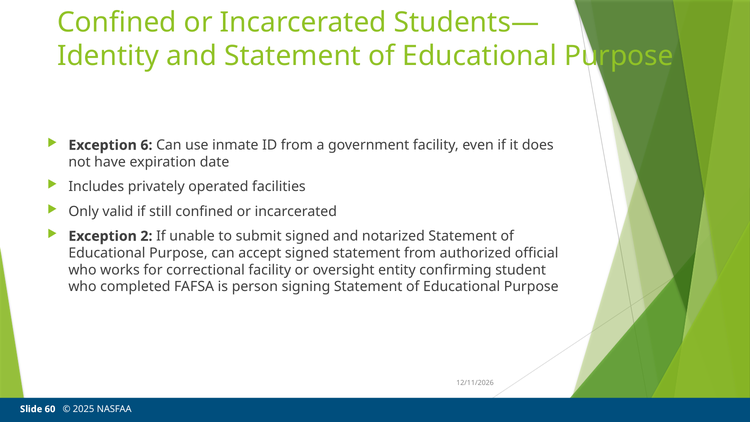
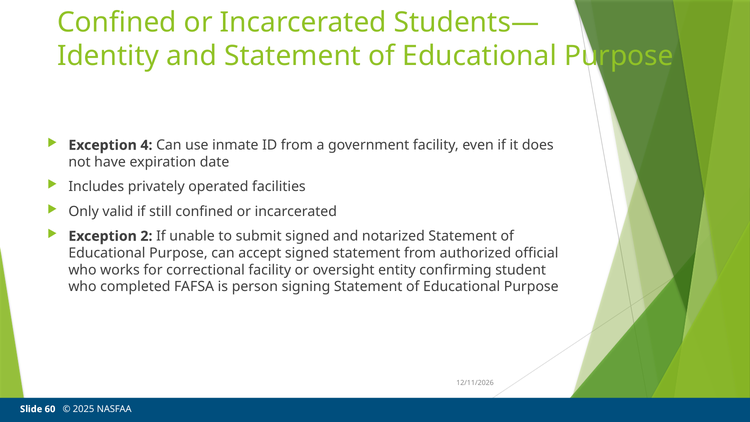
6: 6 -> 4
